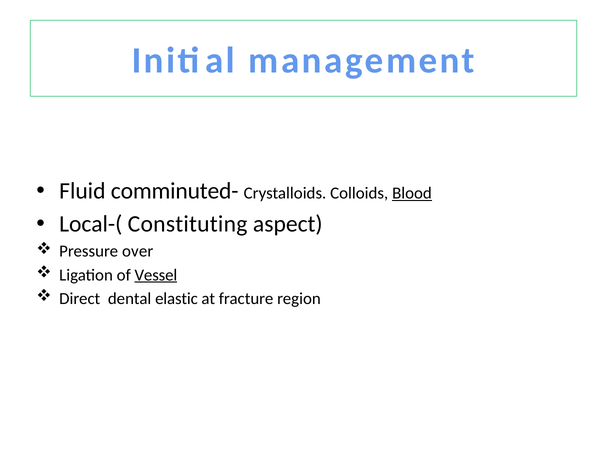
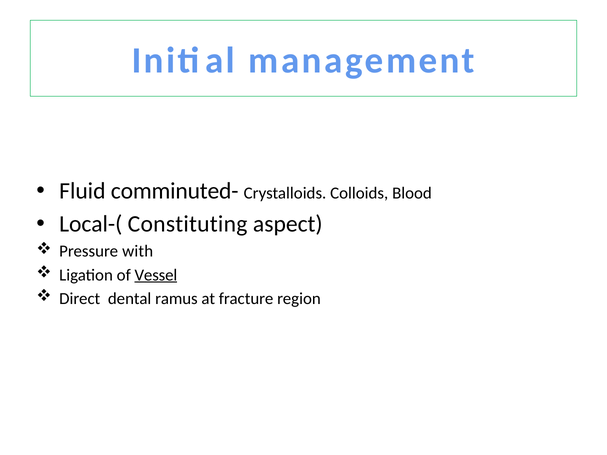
Blood underline: present -> none
over: over -> with
elastic: elastic -> ramus
